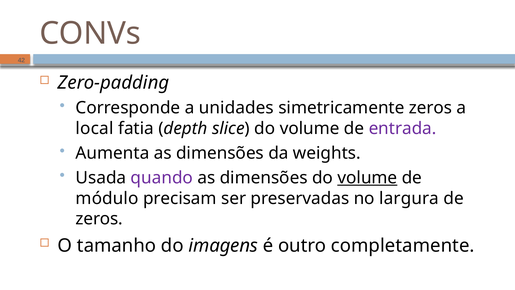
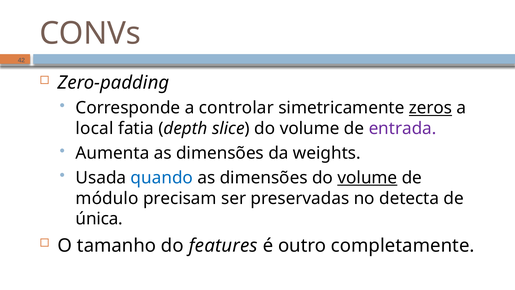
unidades: unidades -> controlar
zeros at (431, 108) underline: none -> present
quando colour: purple -> blue
largura: largura -> detecta
zeros at (99, 219): zeros -> única
imagens: imagens -> features
